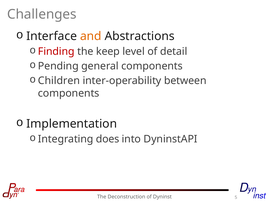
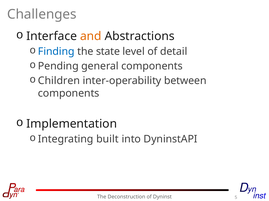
Finding colour: red -> blue
keep: keep -> state
does: does -> built
